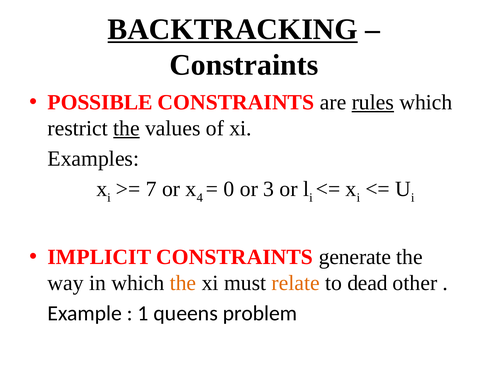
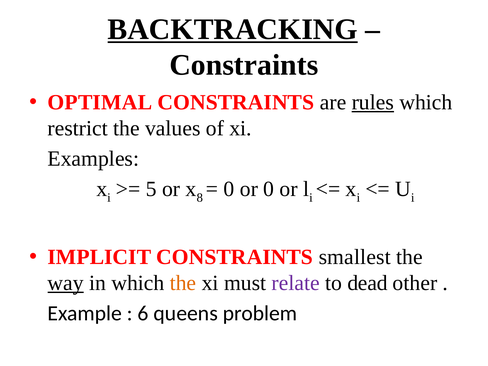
POSSIBLE: POSSIBLE -> OPTIMAL
the at (126, 128) underline: present -> none
7: 7 -> 5
4: 4 -> 8
or 3: 3 -> 0
generate: generate -> smallest
way underline: none -> present
relate colour: orange -> purple
1: 1 -> 6
